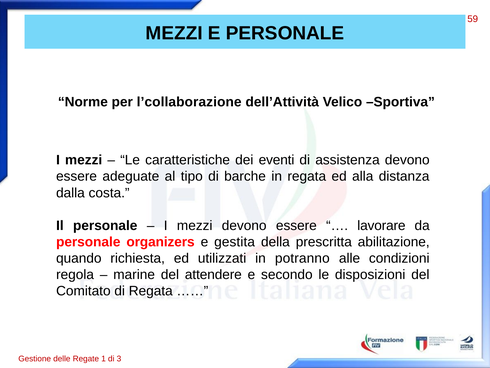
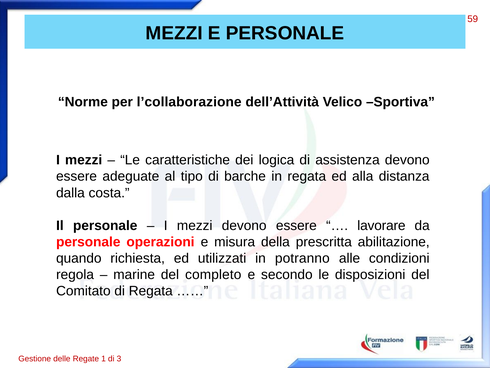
eventi: eventi -> logica
organizers: organizers -> operazioni
gestita: gestita -> misura
attendere: attendere -> completo
